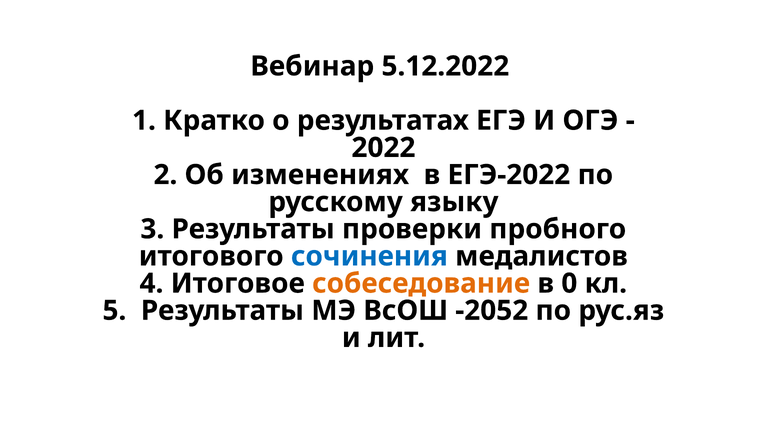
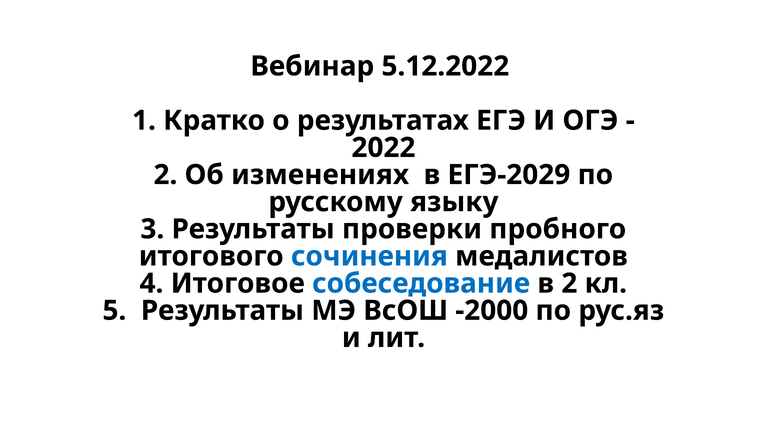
ЕГЭ-2022: ЕГЭ-2022 -> ЕГЭ-2029
собеседование colour: orange -> blue
в 0: 0 -> 2
-2052: -2052 -> -2000
